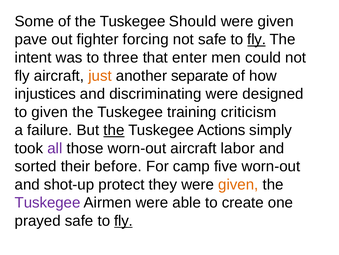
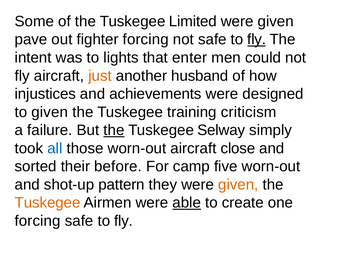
Should: Should -> Limited
three: three -> lights
separate: separate -> husband
discriminating: discriminating -> achievements
Actions: Actions -> Selway
all colour: purple -> blue
labor: labor -> close
protect: protect -> pattern
Tuskegee at (48, 202) colour: purple -> orange
able underline: none -> present
prayed at (38, 220): prayed -> forcing
fly at (123, 220) underline: present -> none
